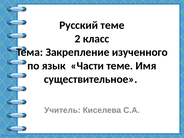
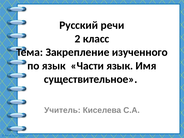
Русский теме: теме -> речи
Части теме: теме -> язык
